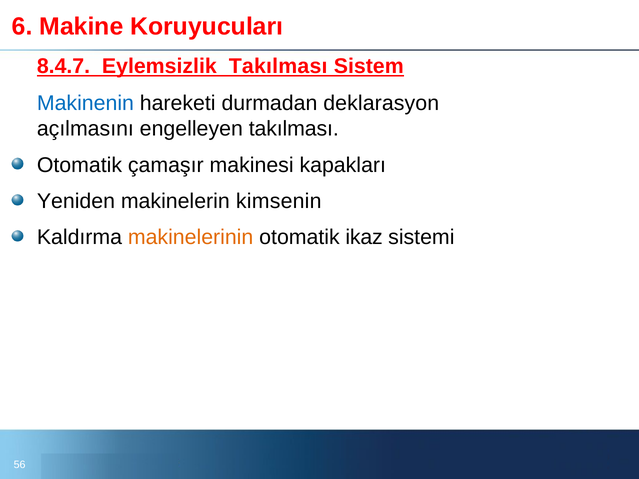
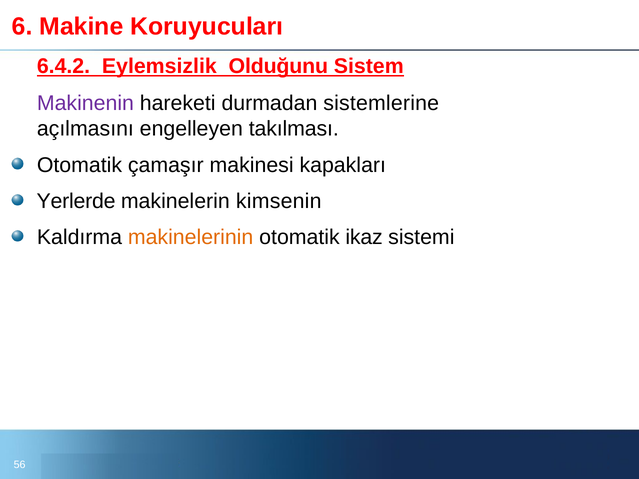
8.4.7: 8.4.7 -> 6.4.2
Eylemsizlik Takılması: Takılması -> Olduğunu
Makinenin colour: blue -> purple
deklarasyon: deklarasyon -> sistemlerine
Yeniden: Yeniden -> Yerlerde
